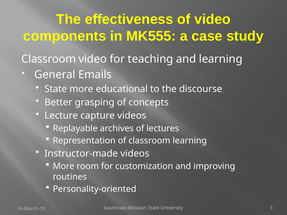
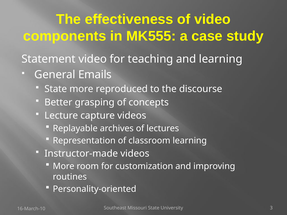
Classroom at (49, 59): Classroom -> Statement
educational: educational -> reproduced
